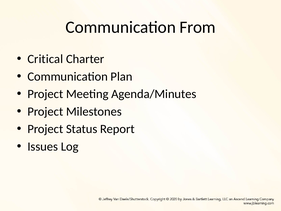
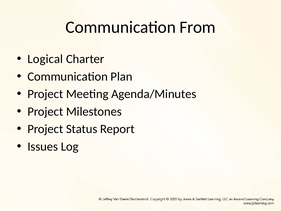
Critical: Critical -> Logical
